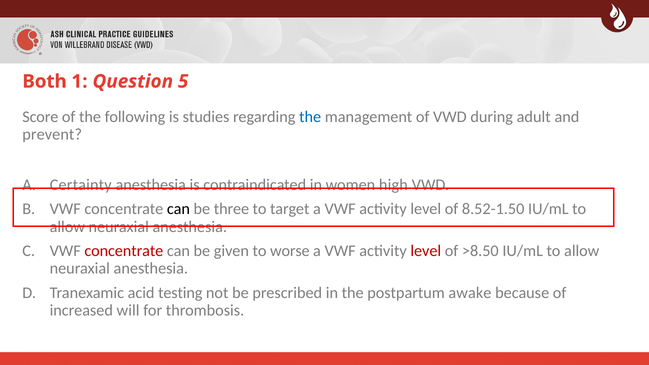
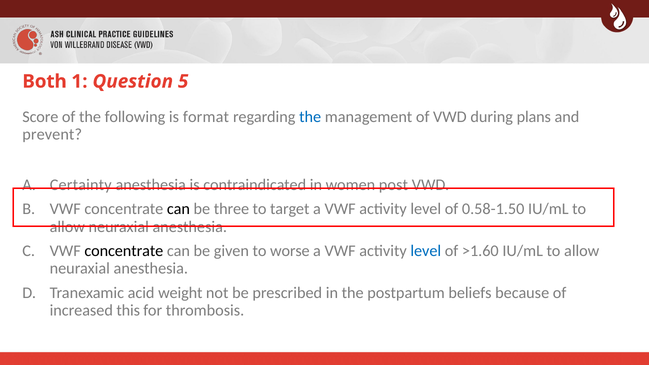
studies: studies -> format
adult: adult -> plans
high: high -> post
8.52-1.50: 8.52-1.50 -> 0.58-1.50
concentrate at (124, 251) colour: red -> black
level at (426, 251) colour: red -> blue
>8.50: >8.50 -> >1.60
testing: testing -> weight
awake: awake -> beliefs
will: will -> this
